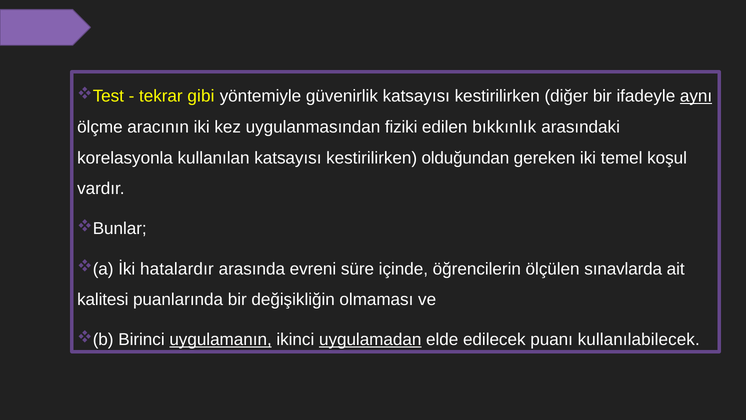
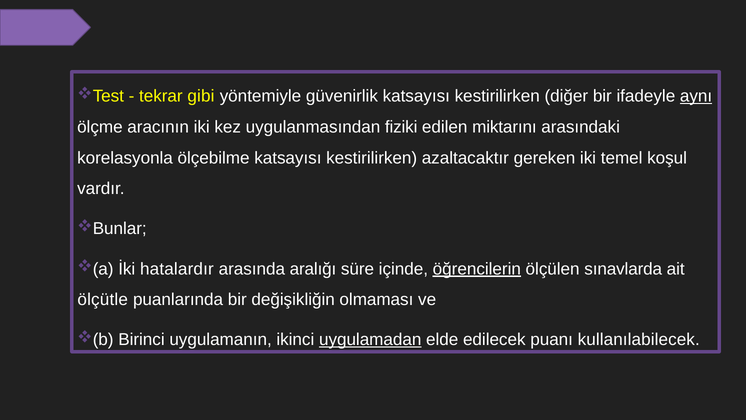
bıkkınlık: bıkkınlık -> miktarını
kullanılan: kullanılan -> ölçebilme
olduğundan: olduğundan -> azaltacaktır
evreni: evreni -> aralığı
öğrencilerin underline: none -> present
kalitesi: kalitesi -> ölçütle
uygulamanın underline: present -> none
